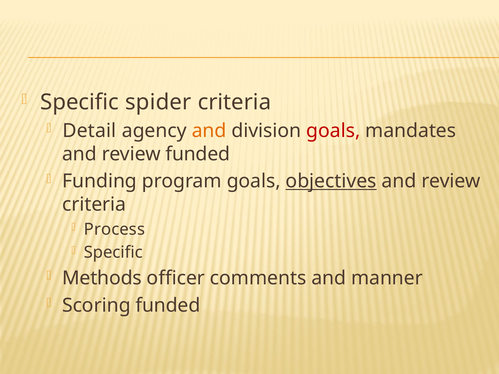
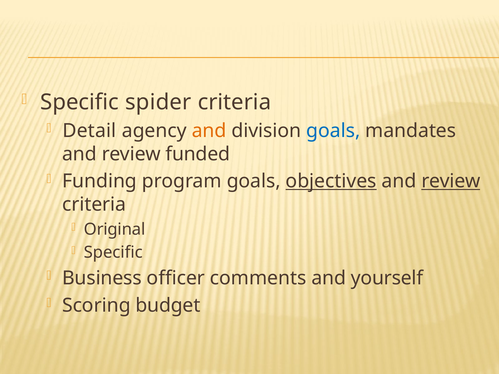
goals at (333, 131) colour: red -> blue
review at (451, 181) underline: none -> present
Process: Process -> Original
Methods: Methods -> Business
manner: manner -> yourself
Scoring funded: funded -> budget
